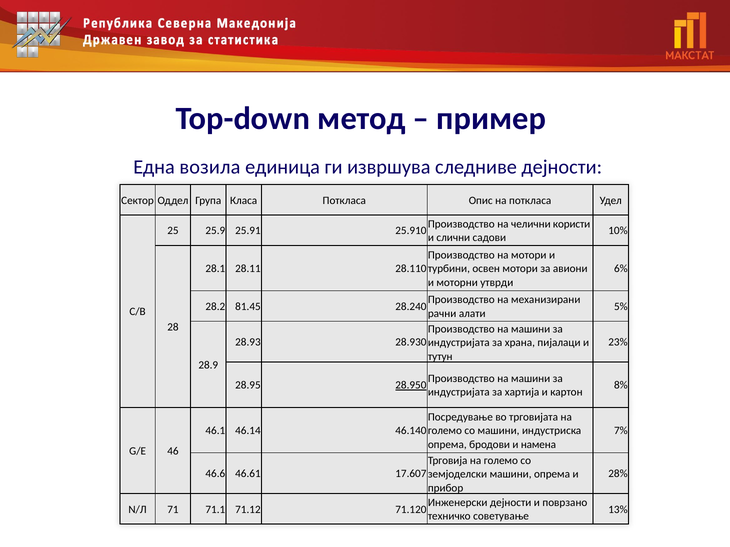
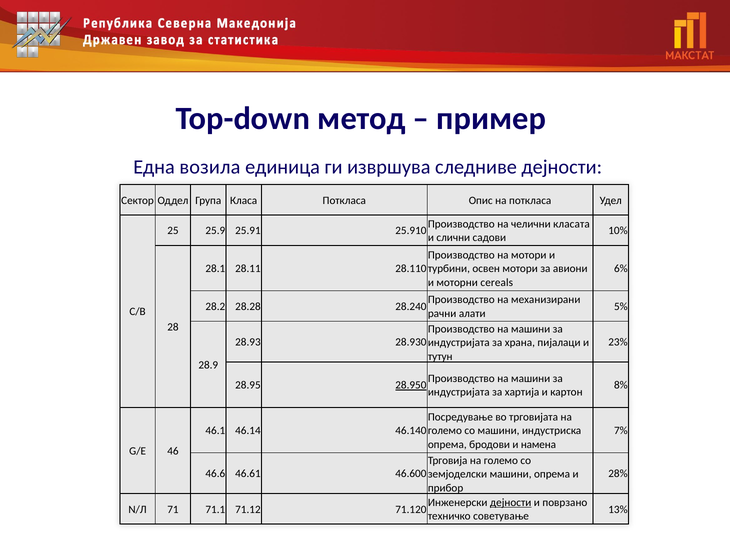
користи: користи -> класата
утврди: утврди -> cereals
81.45: 81.45 -> 28.28
17.607: 17.607 -> 46.600
дејности at (511, 503) underline: none -> present
